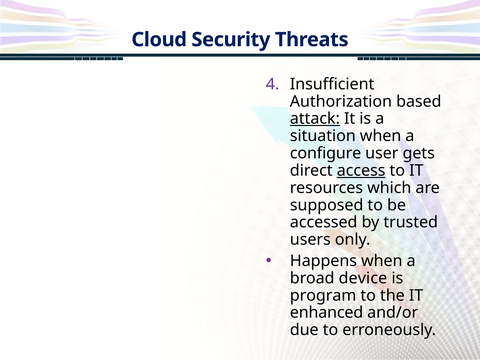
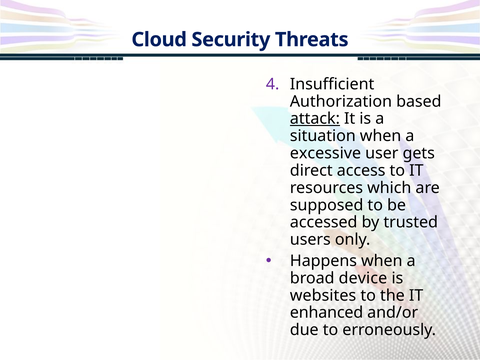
configure: configure -> excessive
access underline: present -> none
program: program -> websites
